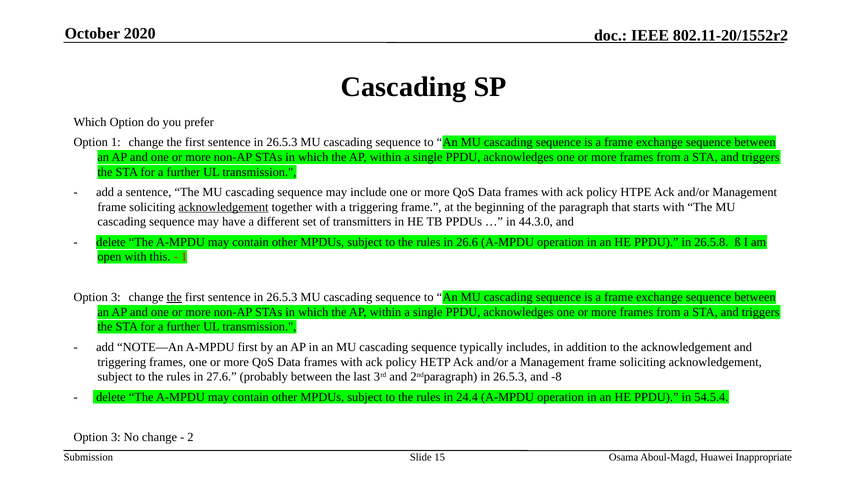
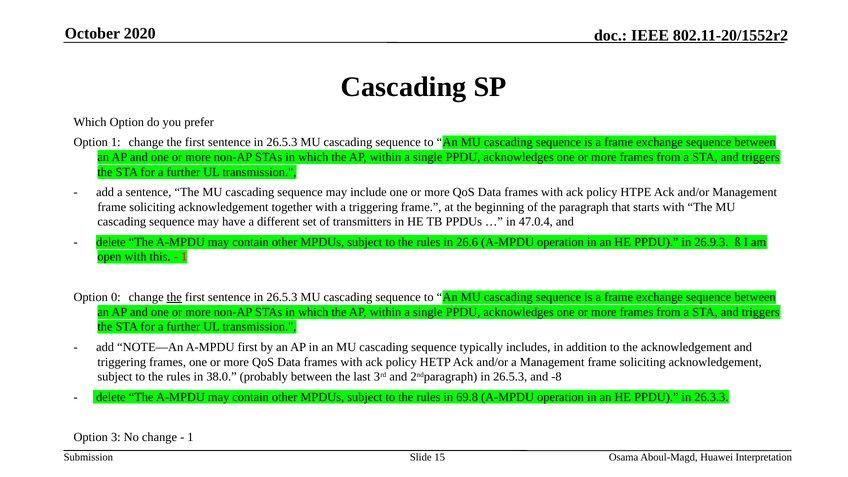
acknowledgement at (223, 207) underline: present -> none
44.3.0: 44.3.0 -> 47.0.4
26.5.8: 26.5.8 -> 26.9.3
3 at (116, 297): 3 -> 0
27.6: 27.6 -> 38.0
24.4: 24.4 -> 69.8
54.5.4: 54.5.4 -> 26.3.3
2 at (190, 437): 2 -> 1
Inappropriate: Inappropriate -> Interpretation
